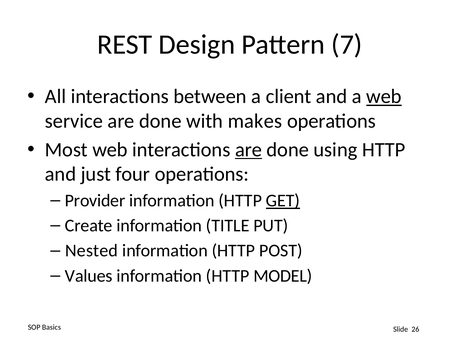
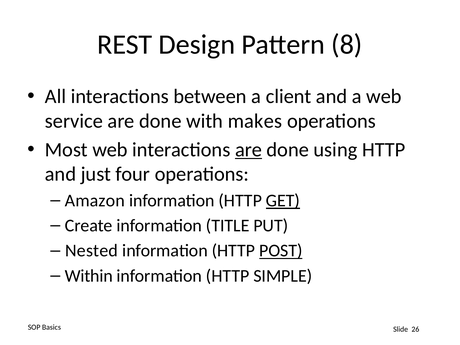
7: 7 -> 8
web at (384, 96) underline: present -> none
Provider: Provider -> Amazon
POST underline: none -> present
Values: Values -> Within
MODEL: MODEL -> SIMPLE
